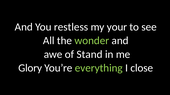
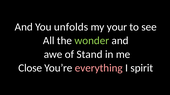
restless: restless -> unfolds
Glory: Glory -> Close
everything colour: light green -> pink
close: close -> spirit
